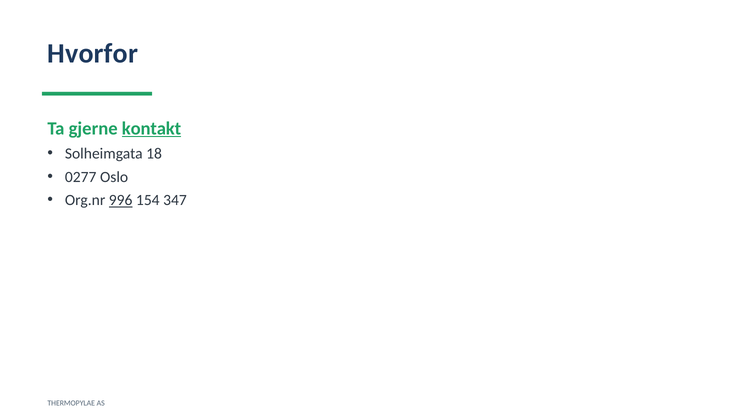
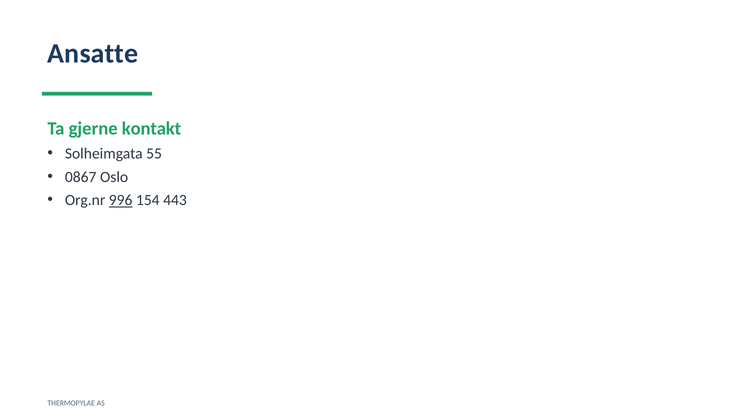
Hvorfor: Hvorfor -> Ansatte
kontakt underline: present -> none
18: 18 -> 55
0277: 0277 -> 0867
347: 347 -> 443
